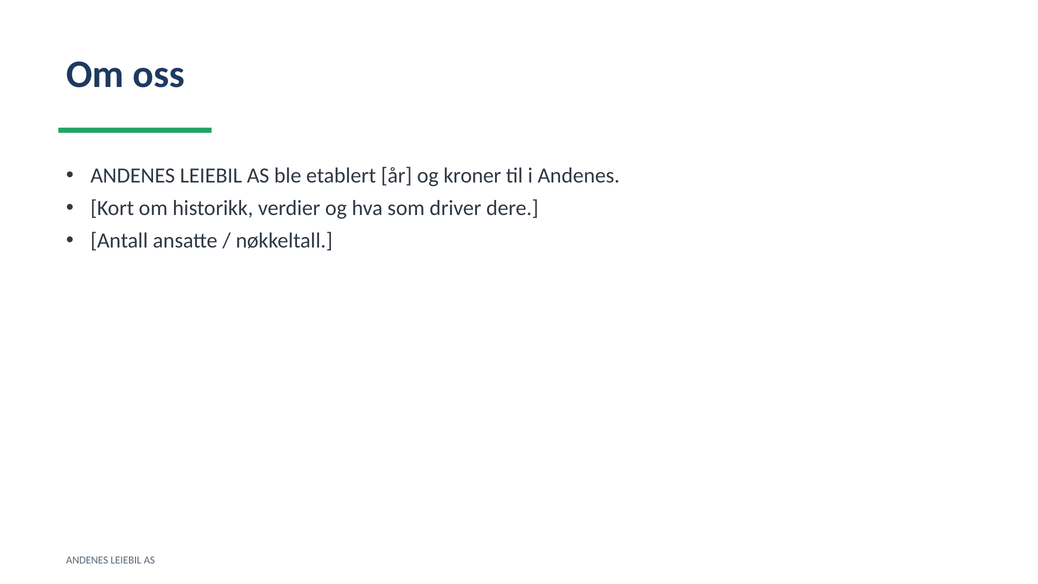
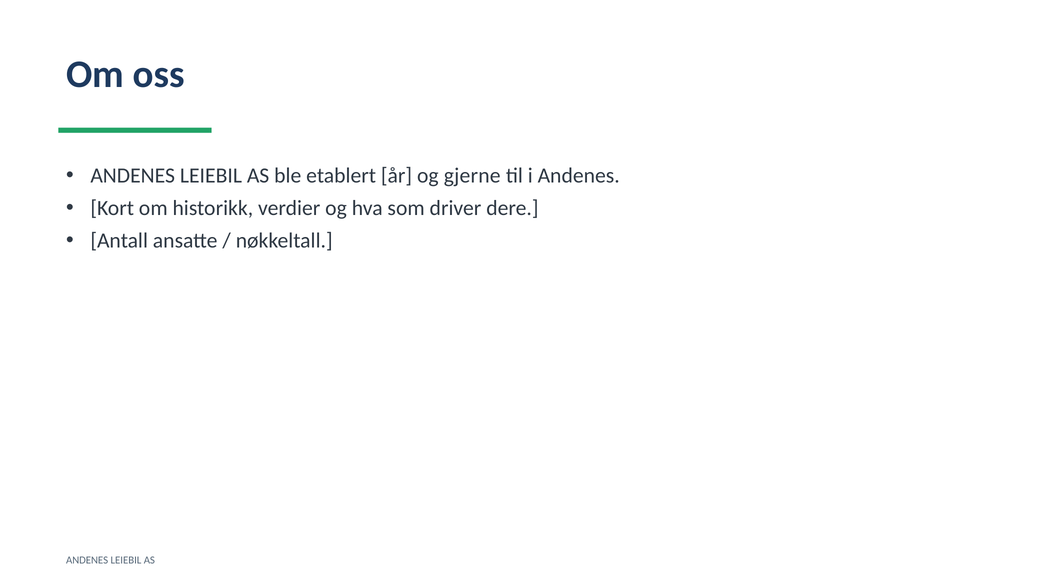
kroner: kroner -> gjerne
